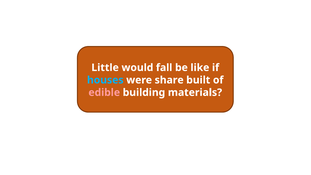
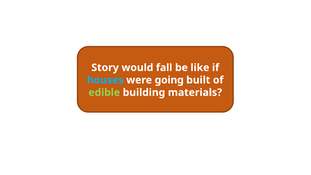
Little: Little -> Story
share: share -> going
edible colour: pink -> light green
